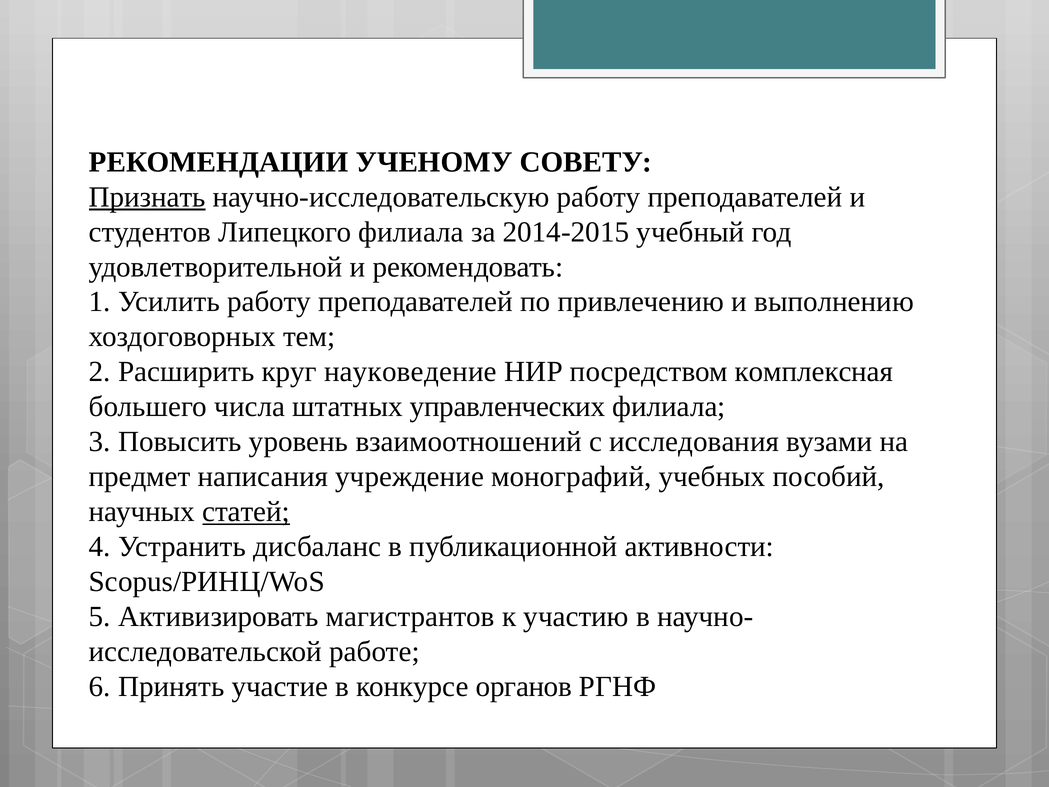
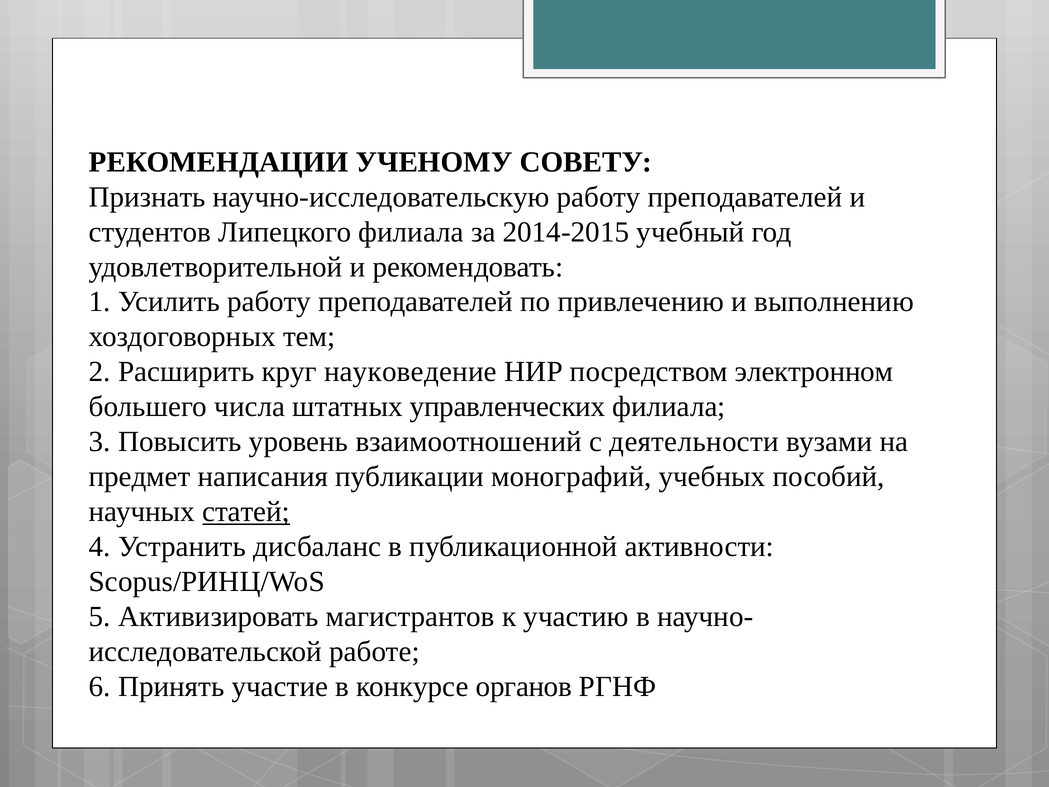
Признать underline: present -> none
комплексная: комплексная -> электронном
исследования: исследования -> деятельности
учреждение: учреждение -> публикации
